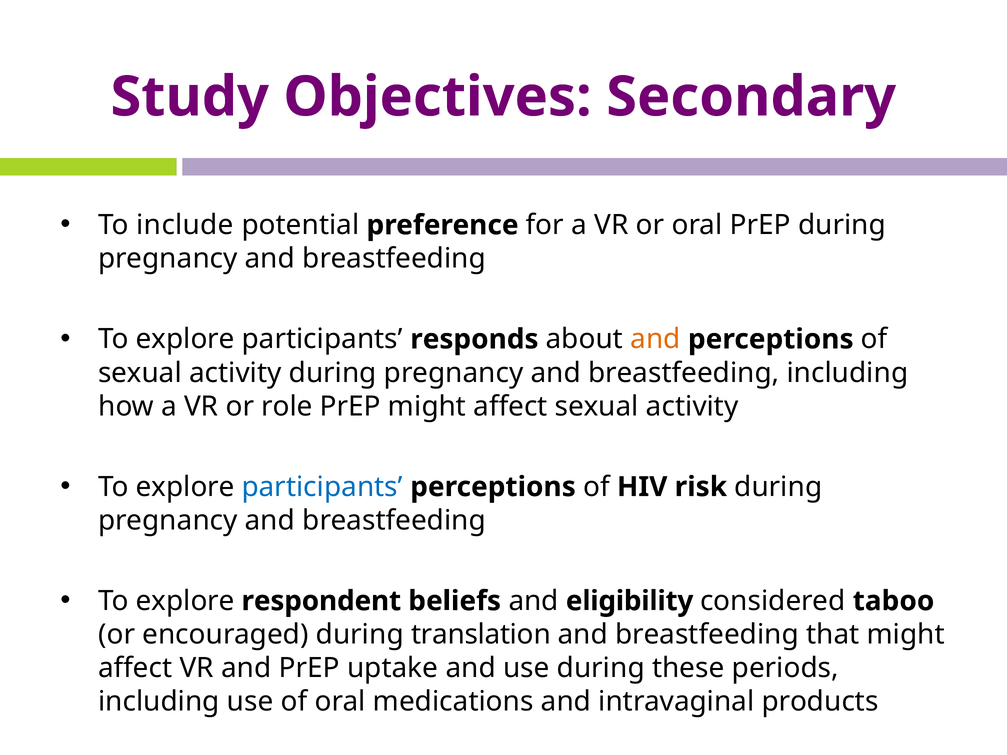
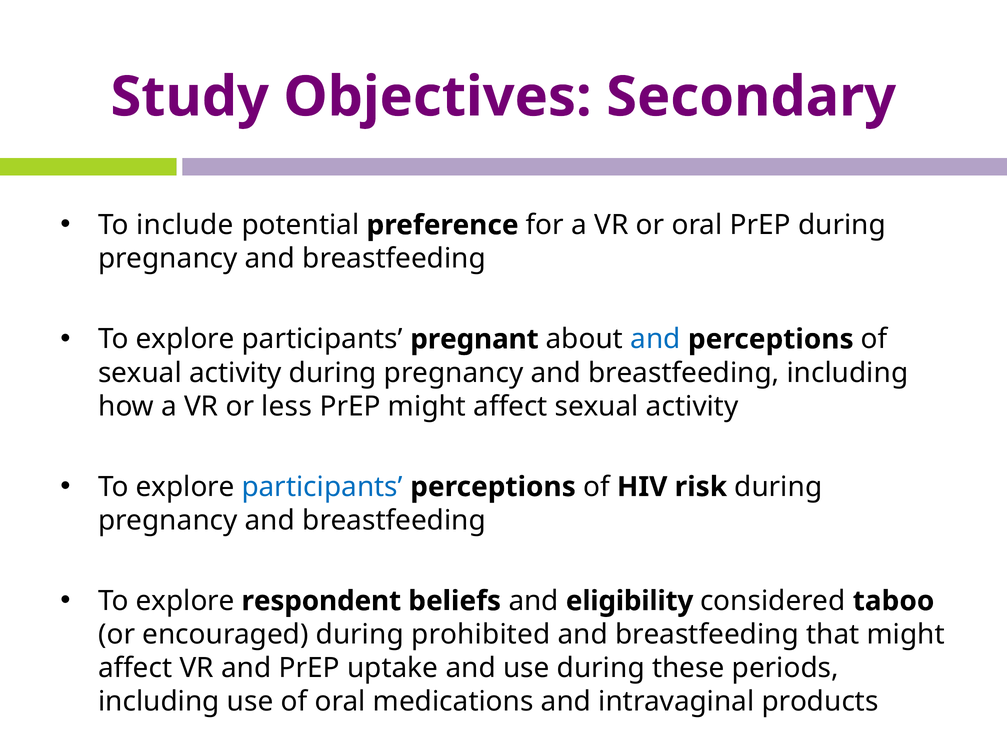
responds: responds -> pregnant
and at (656, 339) colour: orange -> blue
role: role -> less
translation: translation -> prohibited
